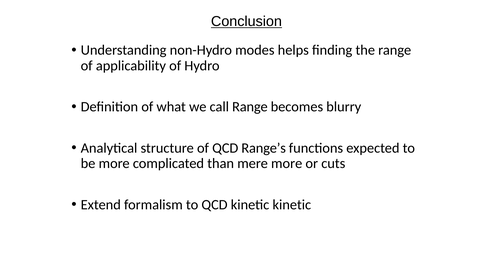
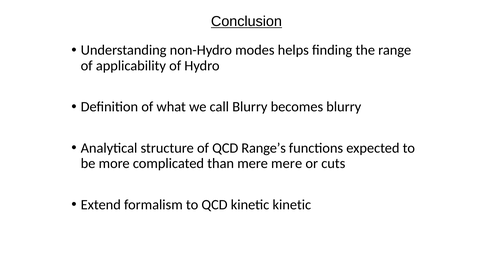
call Range: Range -> Blurry
mere more: more -> mere
